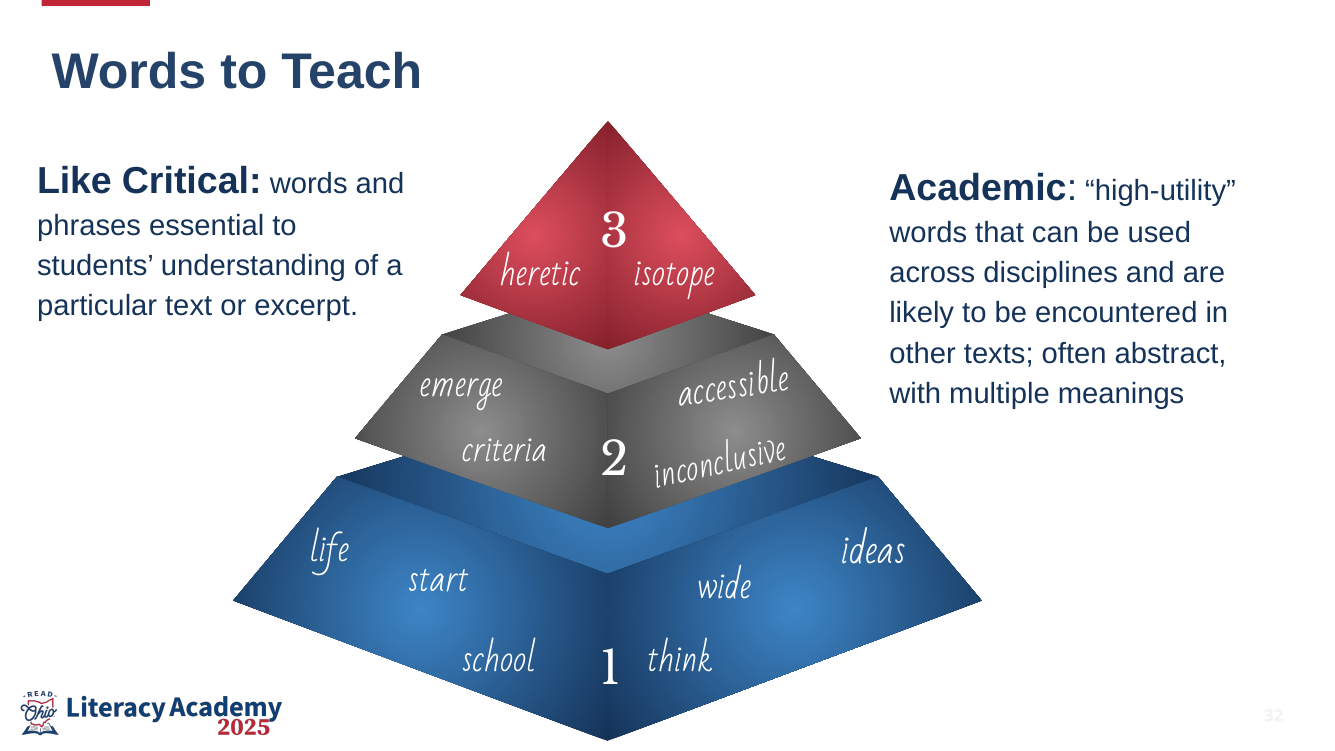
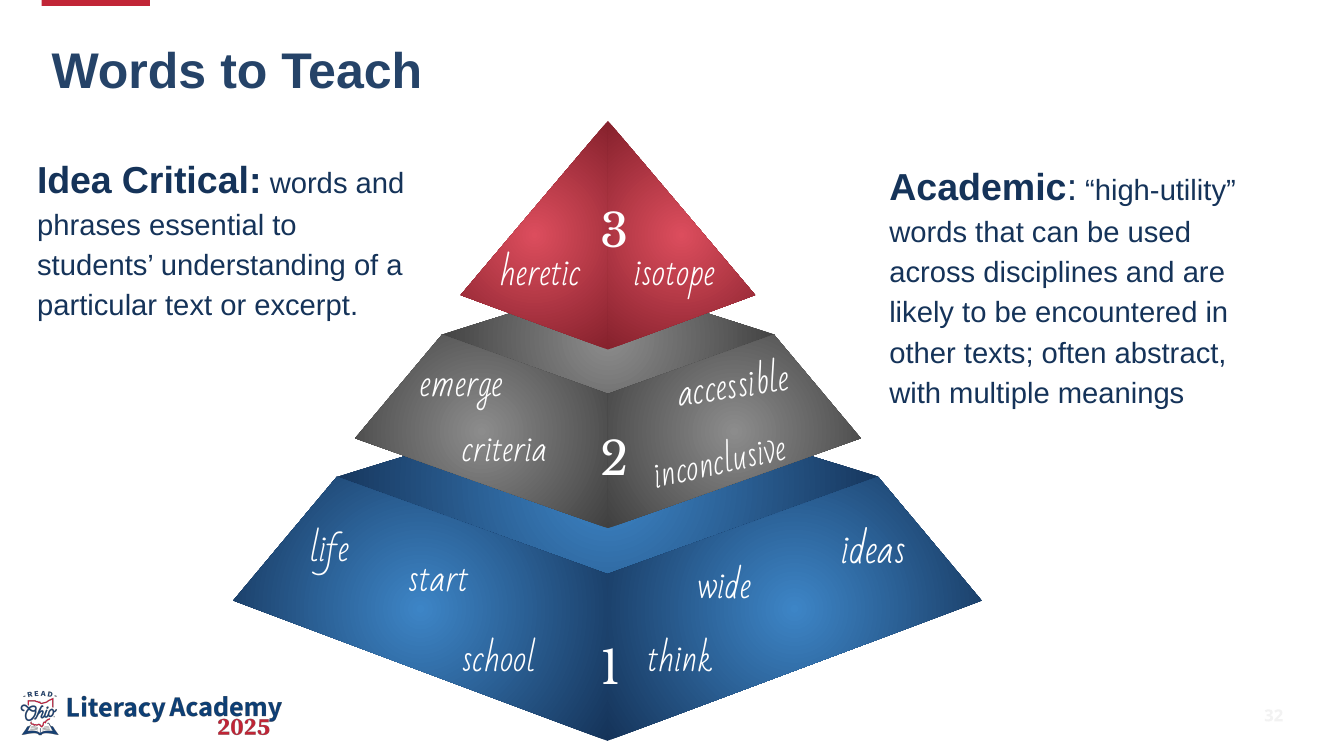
Like: Like -> Idea
